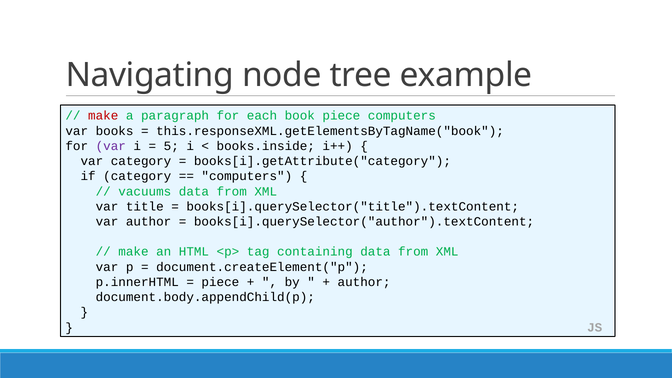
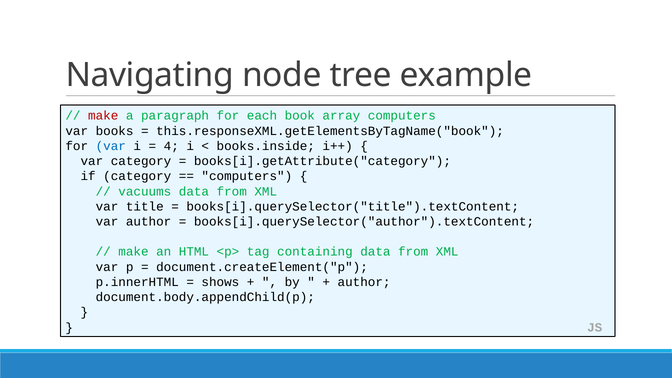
book piece: piece -> array
var at (111, 146) colour: purple -> blue
5: 5 -> 4
piece at (220, 282): piece -> shows
